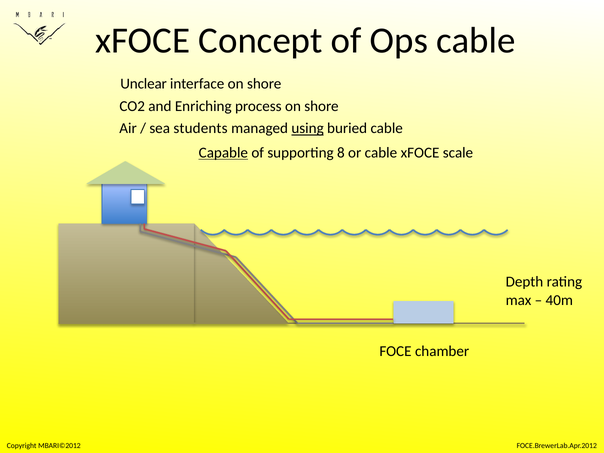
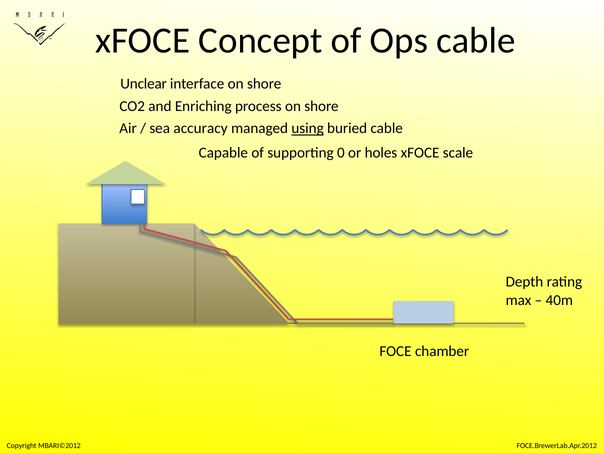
students: students -> accuracy
Capable underline: present -> none
8: 8 -> 0
or cable: cable -> holes
